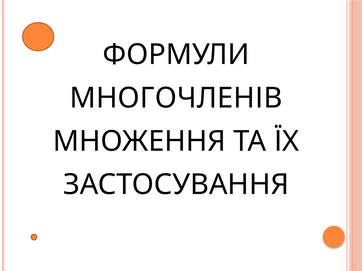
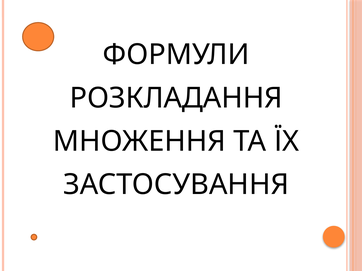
МНОГОЧЛЕНІВ: МНОГОЧЛЕНІВ -> РОЗКЛАДАННЯ
